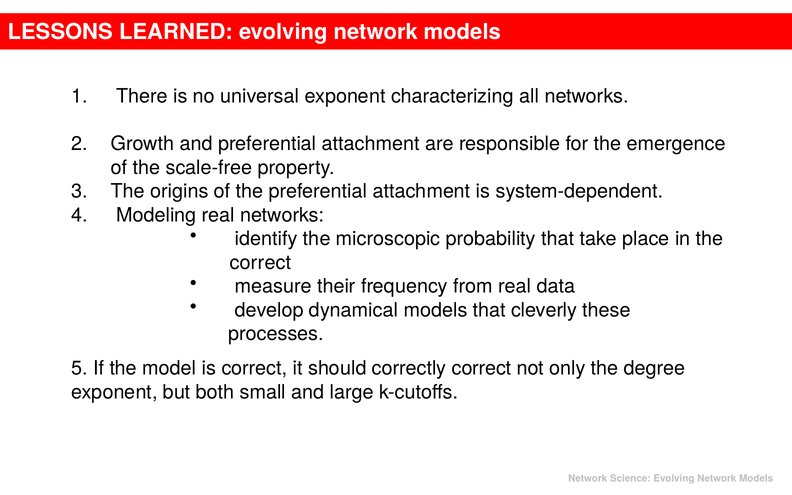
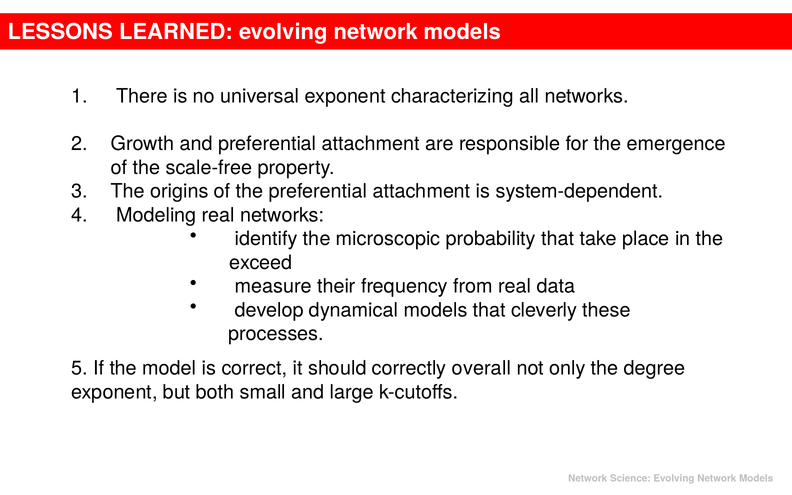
correct at (260, 263): correct -> exceed
correctly correct: correct -> overall
